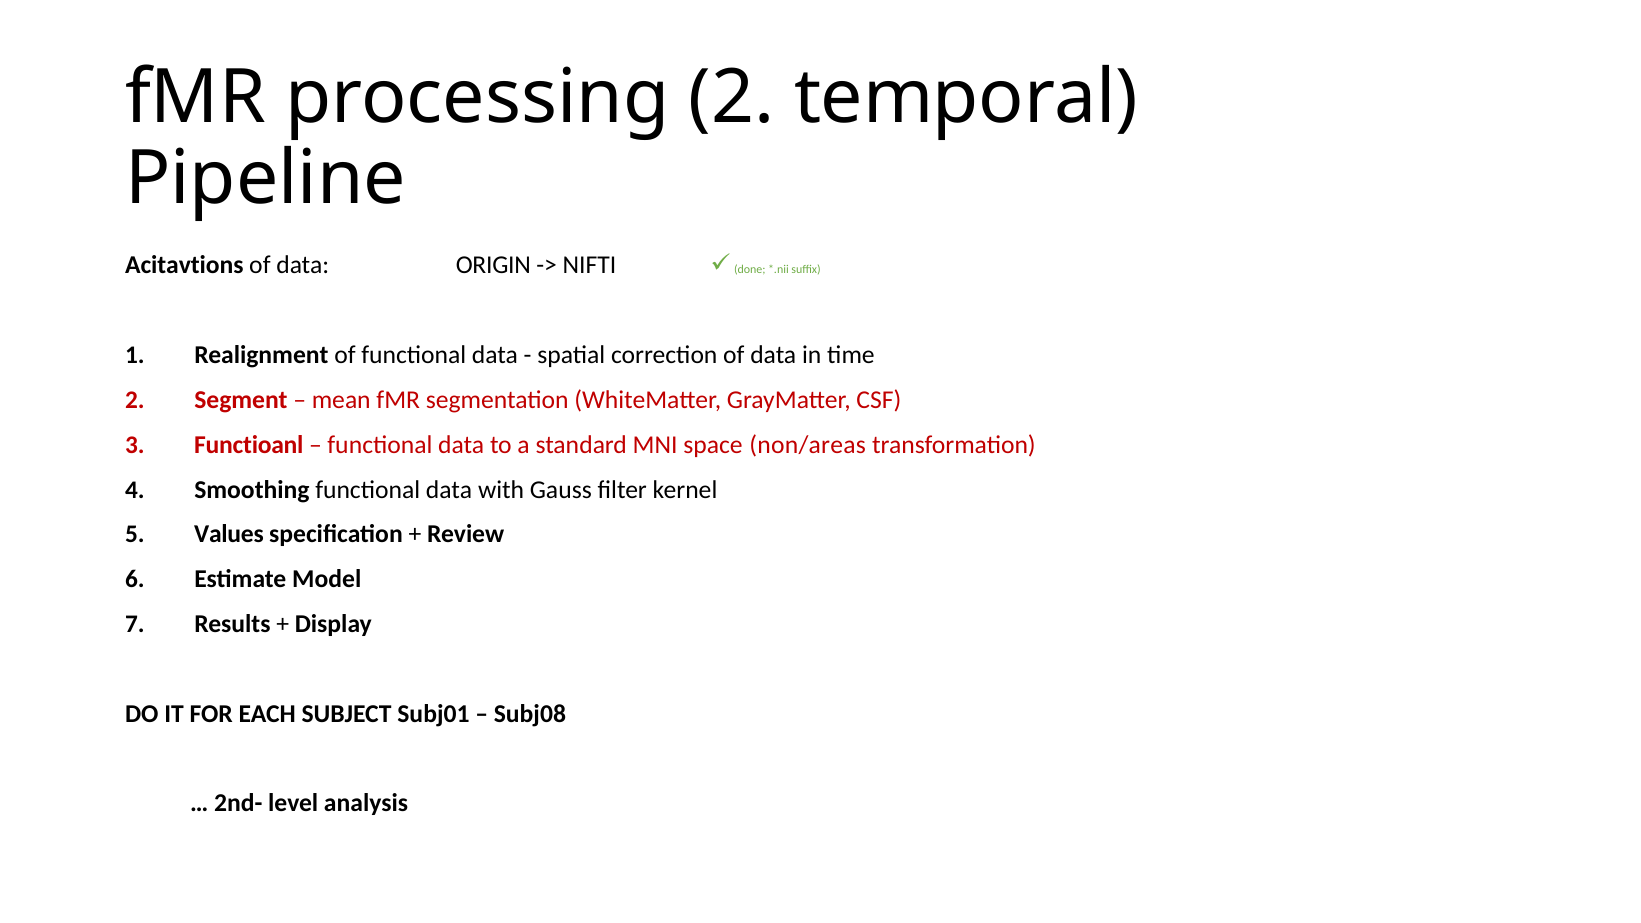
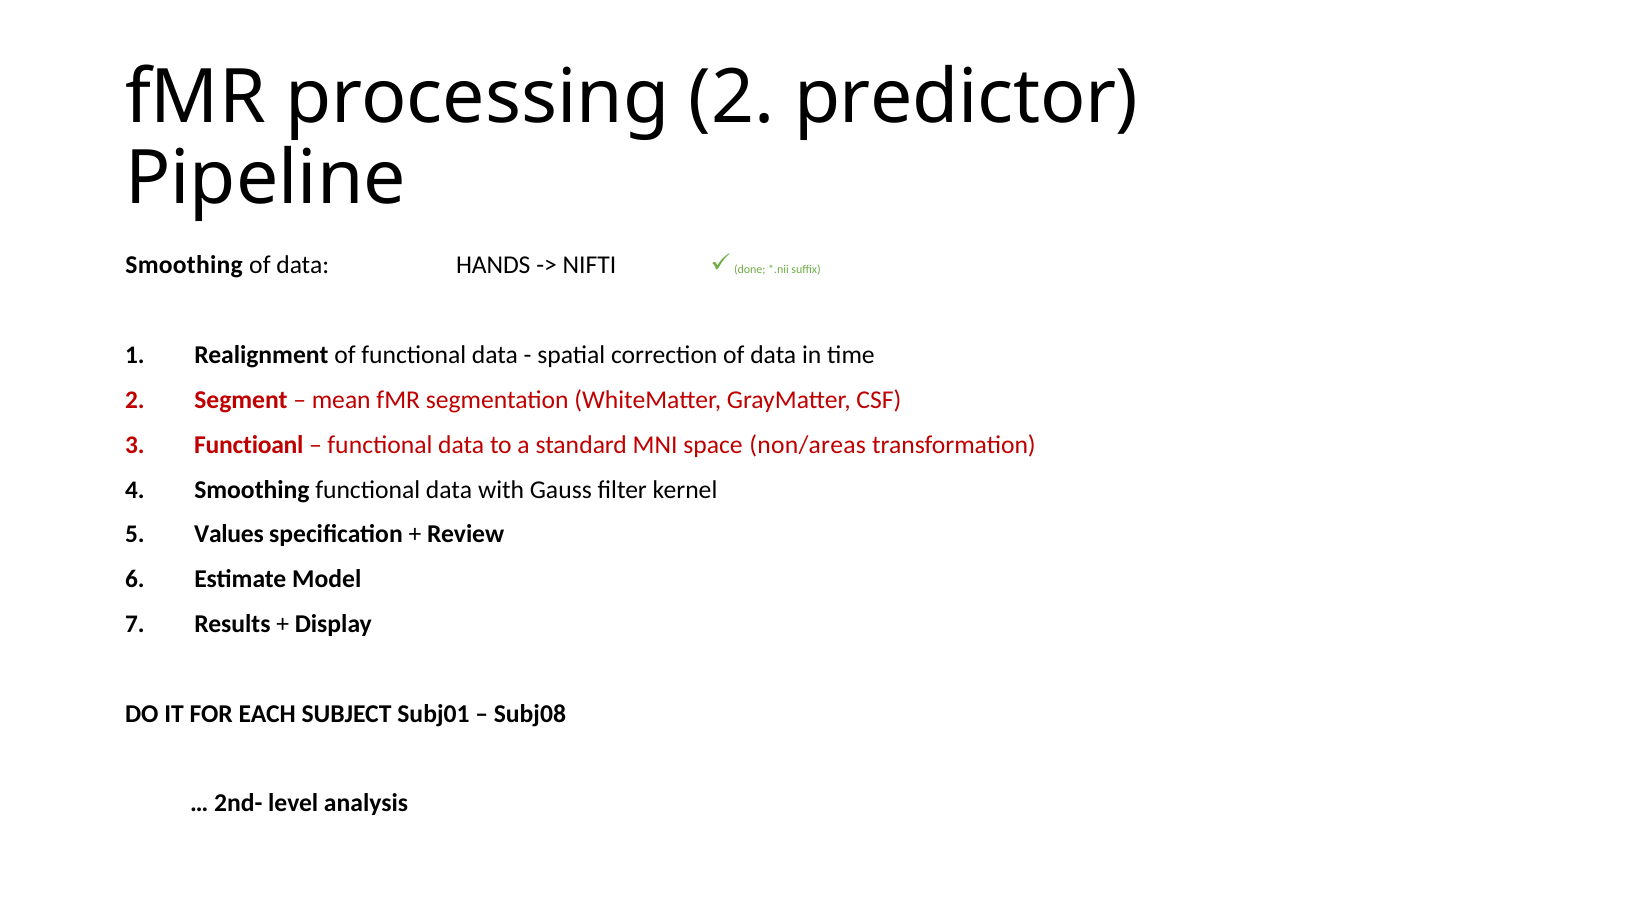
temporal: temporal -> predictor
Acitavtions at (184, 266): Acitavtions -> Smoothing
ORIGIN: ORIGIN -> HANDS
